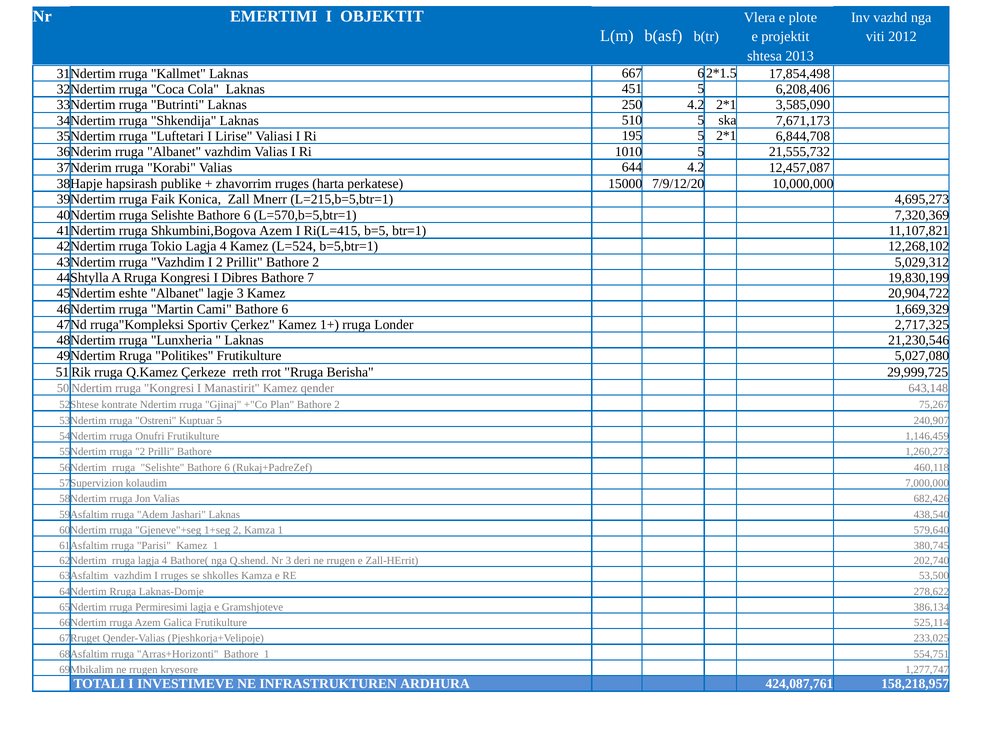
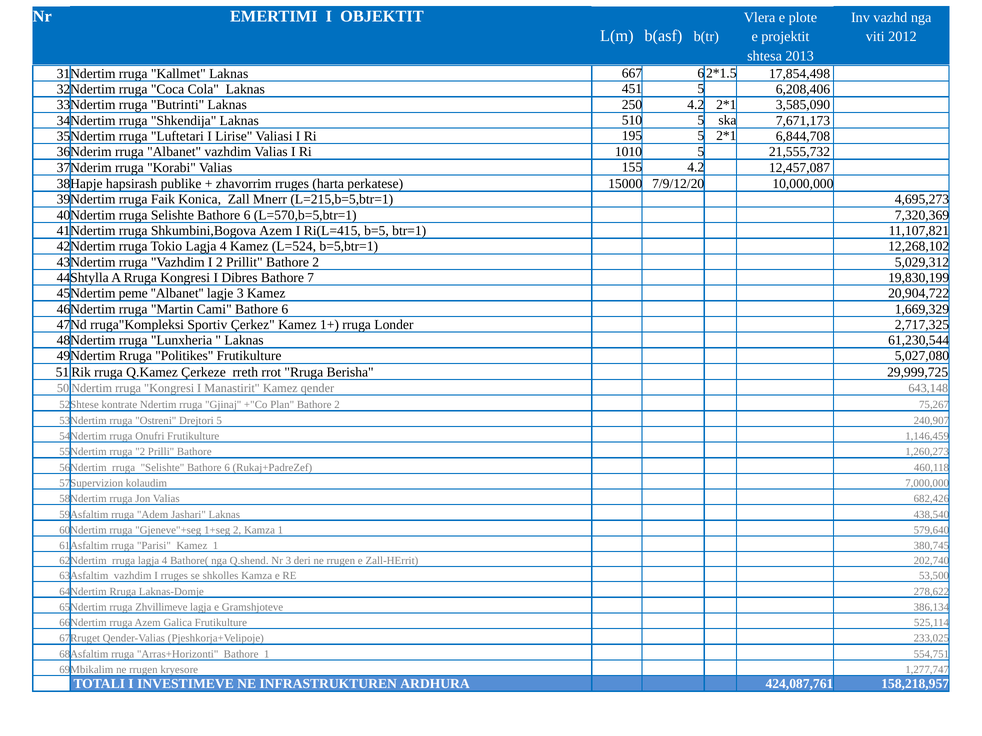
644: 644 -> 155
eshte: eshte -> peme
21,230,546: 21,230,546 -> 61,230,544
Kuptuar: Kuptuar -> Drejtori
Permiresimi: Permiresimi -> Zhvillimeve
